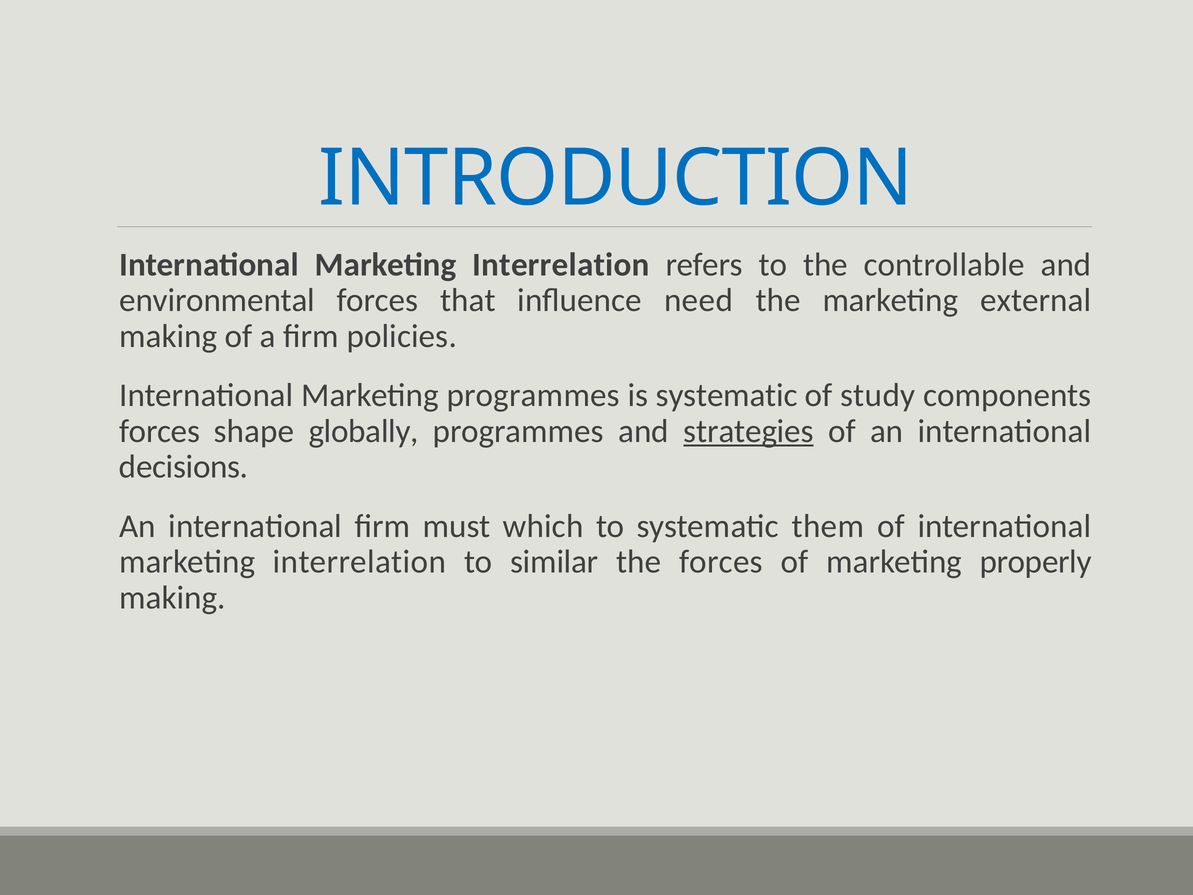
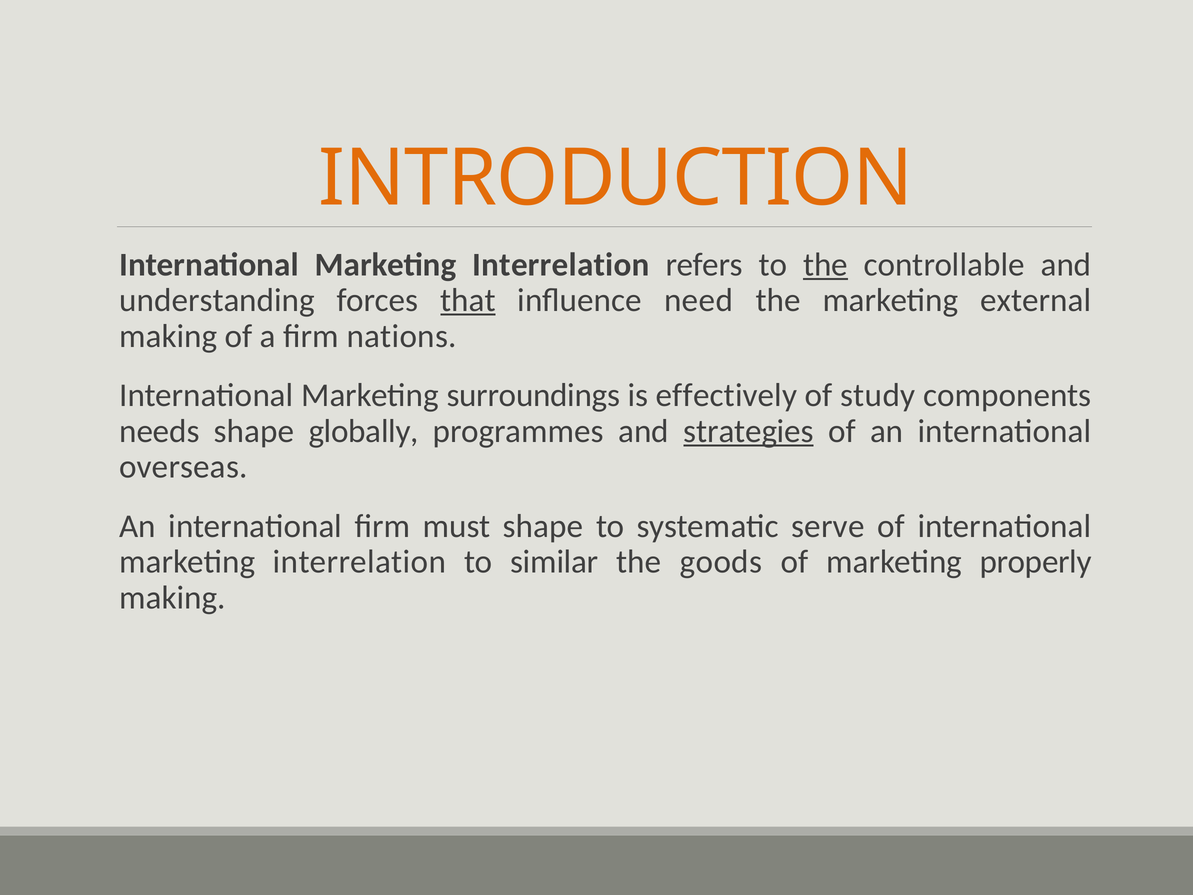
INTRODUCTION colour: blue -> orange
the at (825, 265) underline: none -> present
environmental: environmental -> understanding
that underline: none -> present
policies: policies -> nations
Marketing programmes: programmes -> surroundings
is systematic: systematic -> effectively
forces at (160, 431): forces -> needs
decisions: decisions -> overseas
must which: which -> shape
them: them -> serve
the forces: forces -> goods
